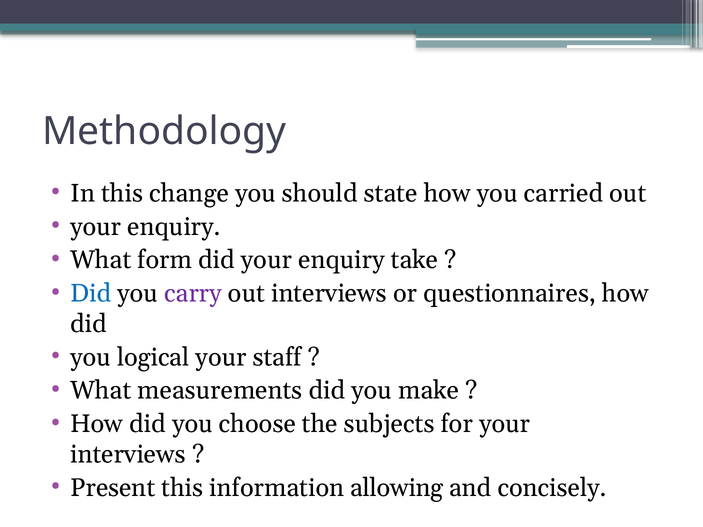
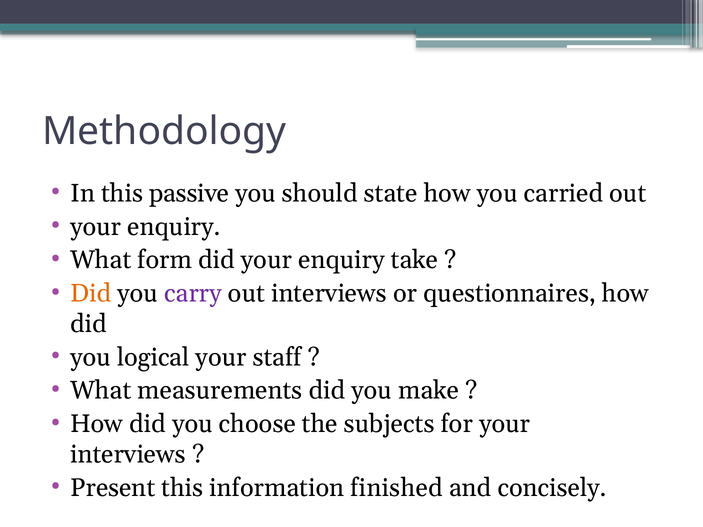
change: change -> passive
Did at (91, 294) colour: blue -> orange
allowing: allowing -> finished
